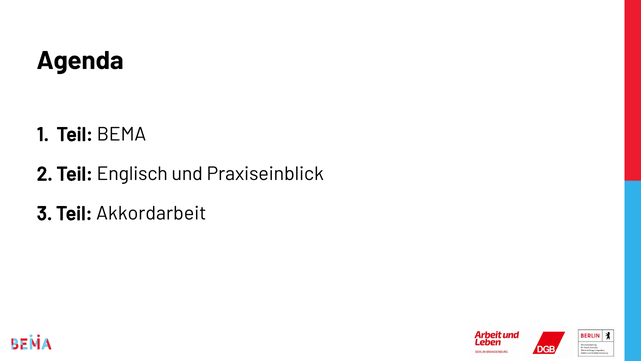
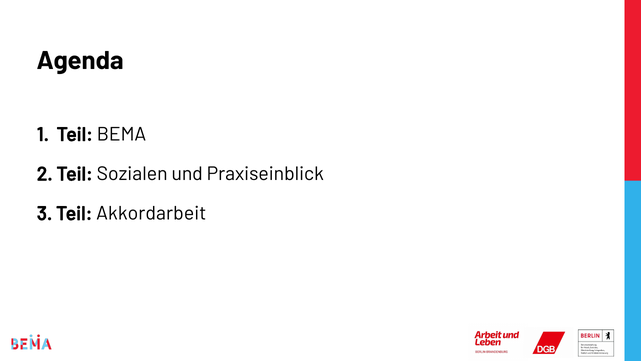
Englisch: Englisch -> Sozialen
